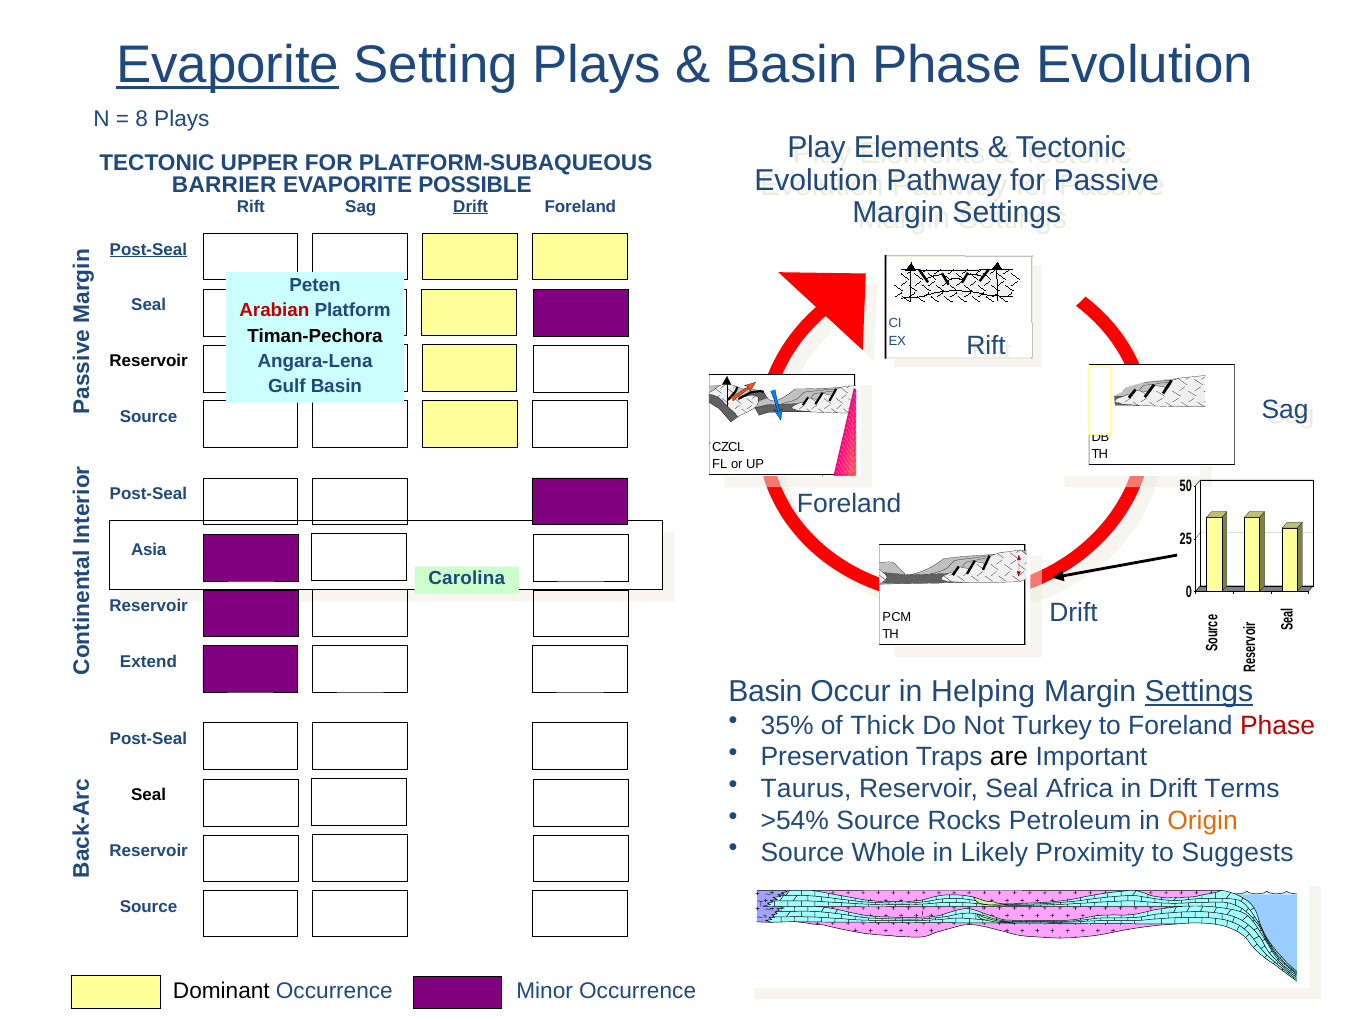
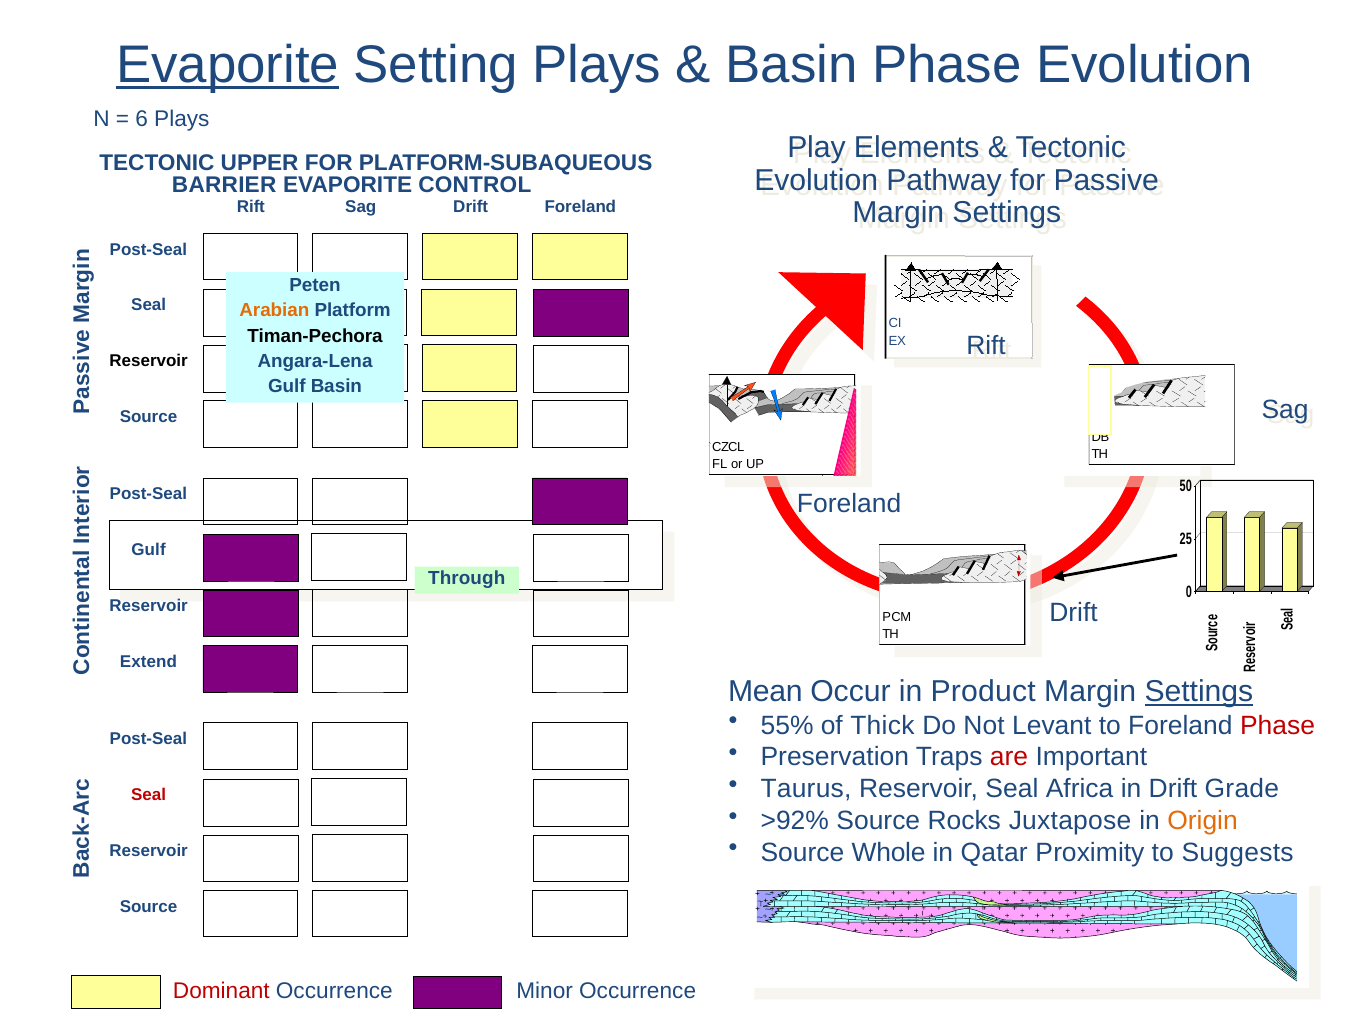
8: 8 -> 6
POSSIBLE: POSSIBLE -> CONTROL
Drift at (471, 206) underline: present -> none
Post-Seal at (148, 249) underline: present -> none
Arabian colour: red -> orange
Asia at (149, 550): Asia -> Gulf
Carolina: Carolina -> Through
Basin at (765, 691): Basin -> Mean
Helping: Helping -> Product
35%: 35% -> 55%
Turkey: Turkey -> Levant
are colour: black -> red
Terms: Terms -> Grade
Seal at (149, 794) colour: black -> red
>54%: >54% -> >92%
Petroleum: Petroleum -> Juxtapose
Likely: Likely -> Qatar
Dominant colour: black -> red
